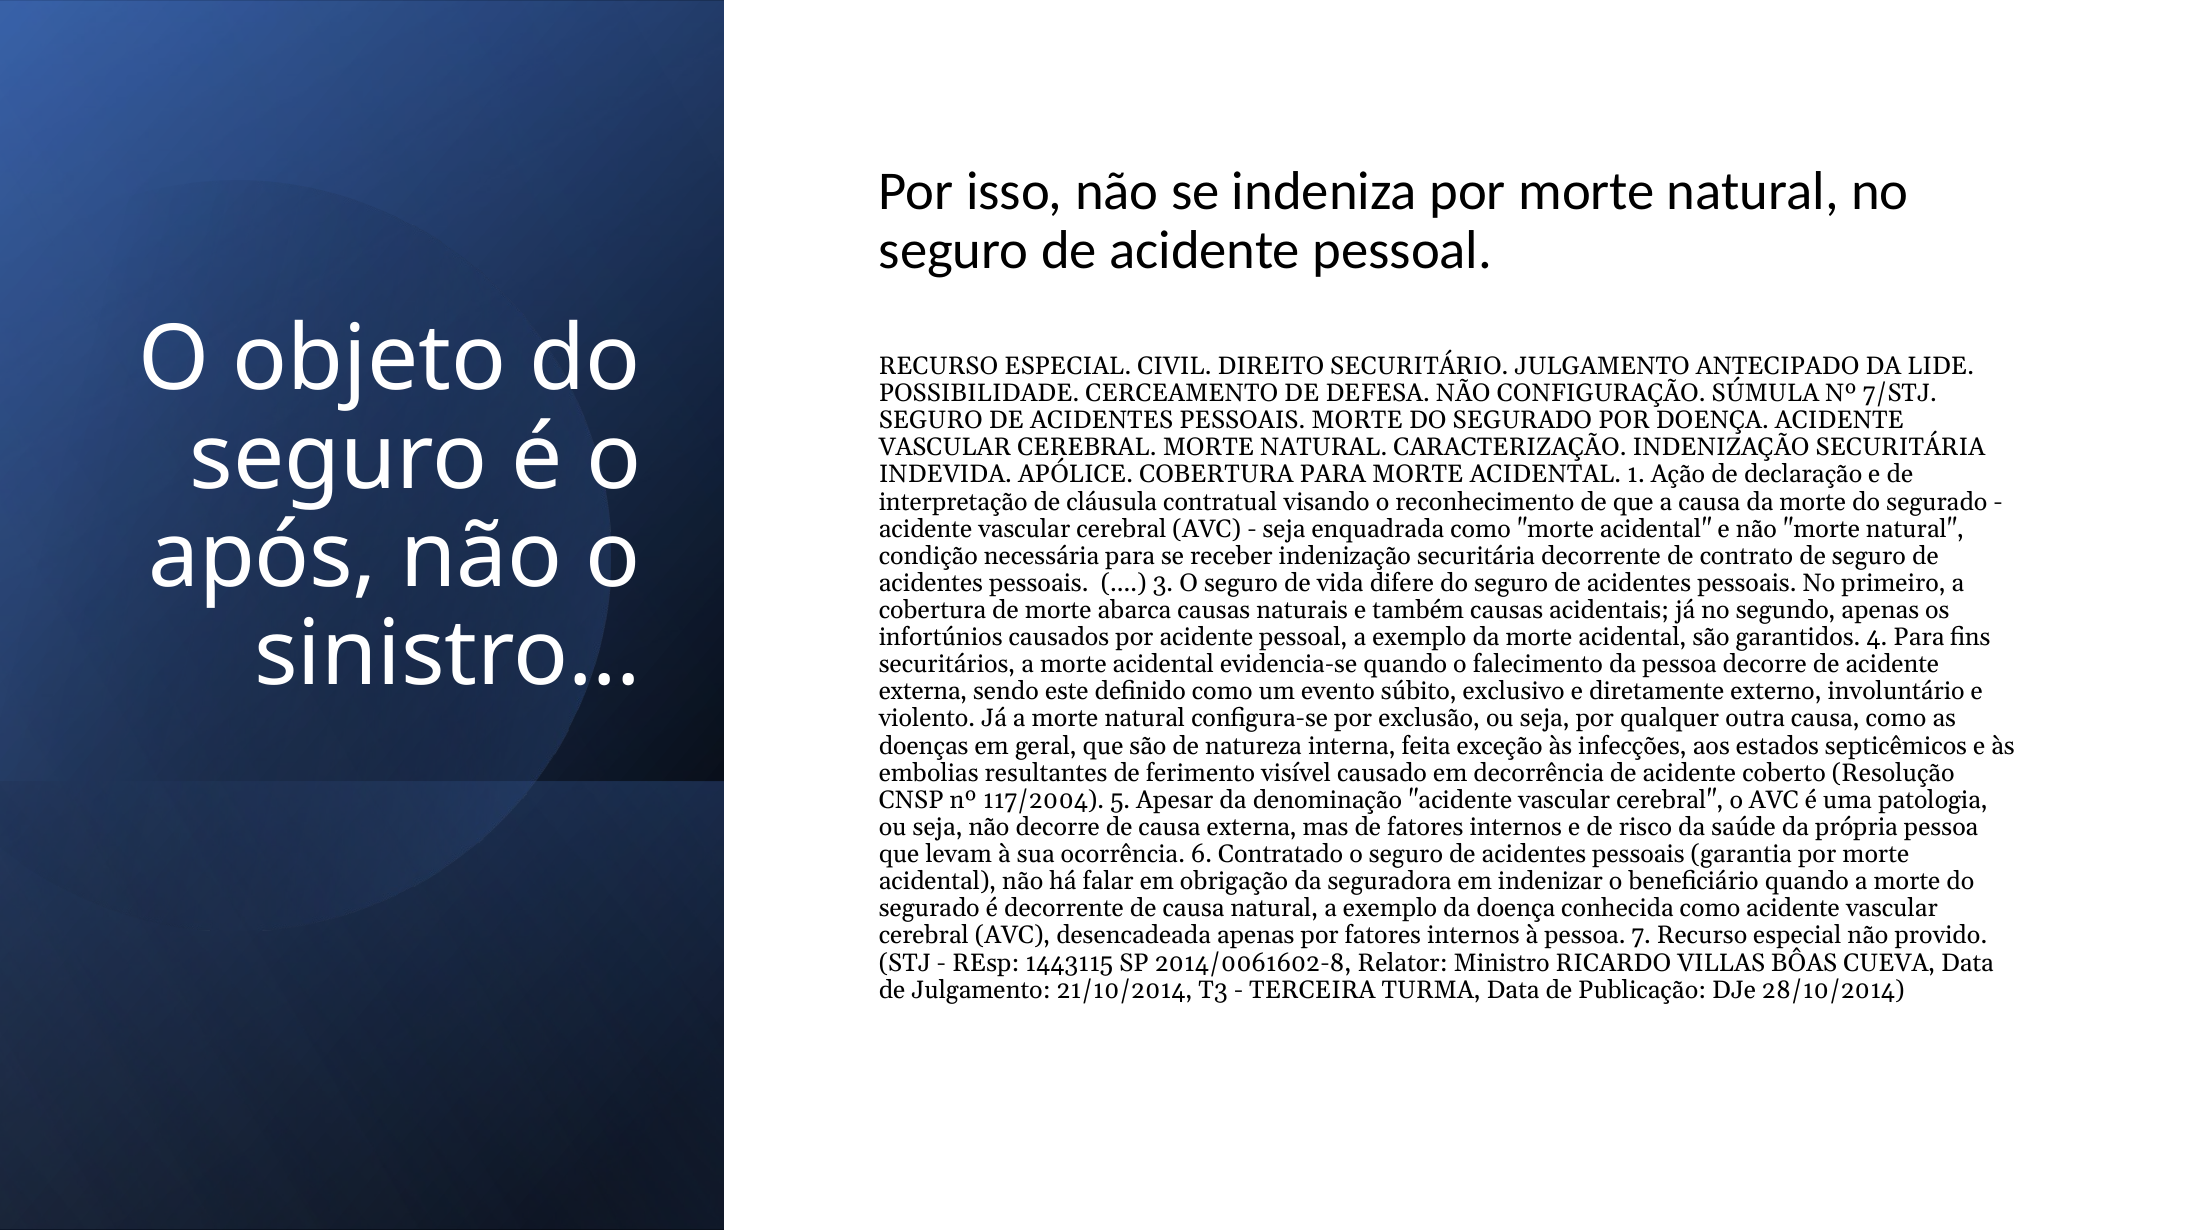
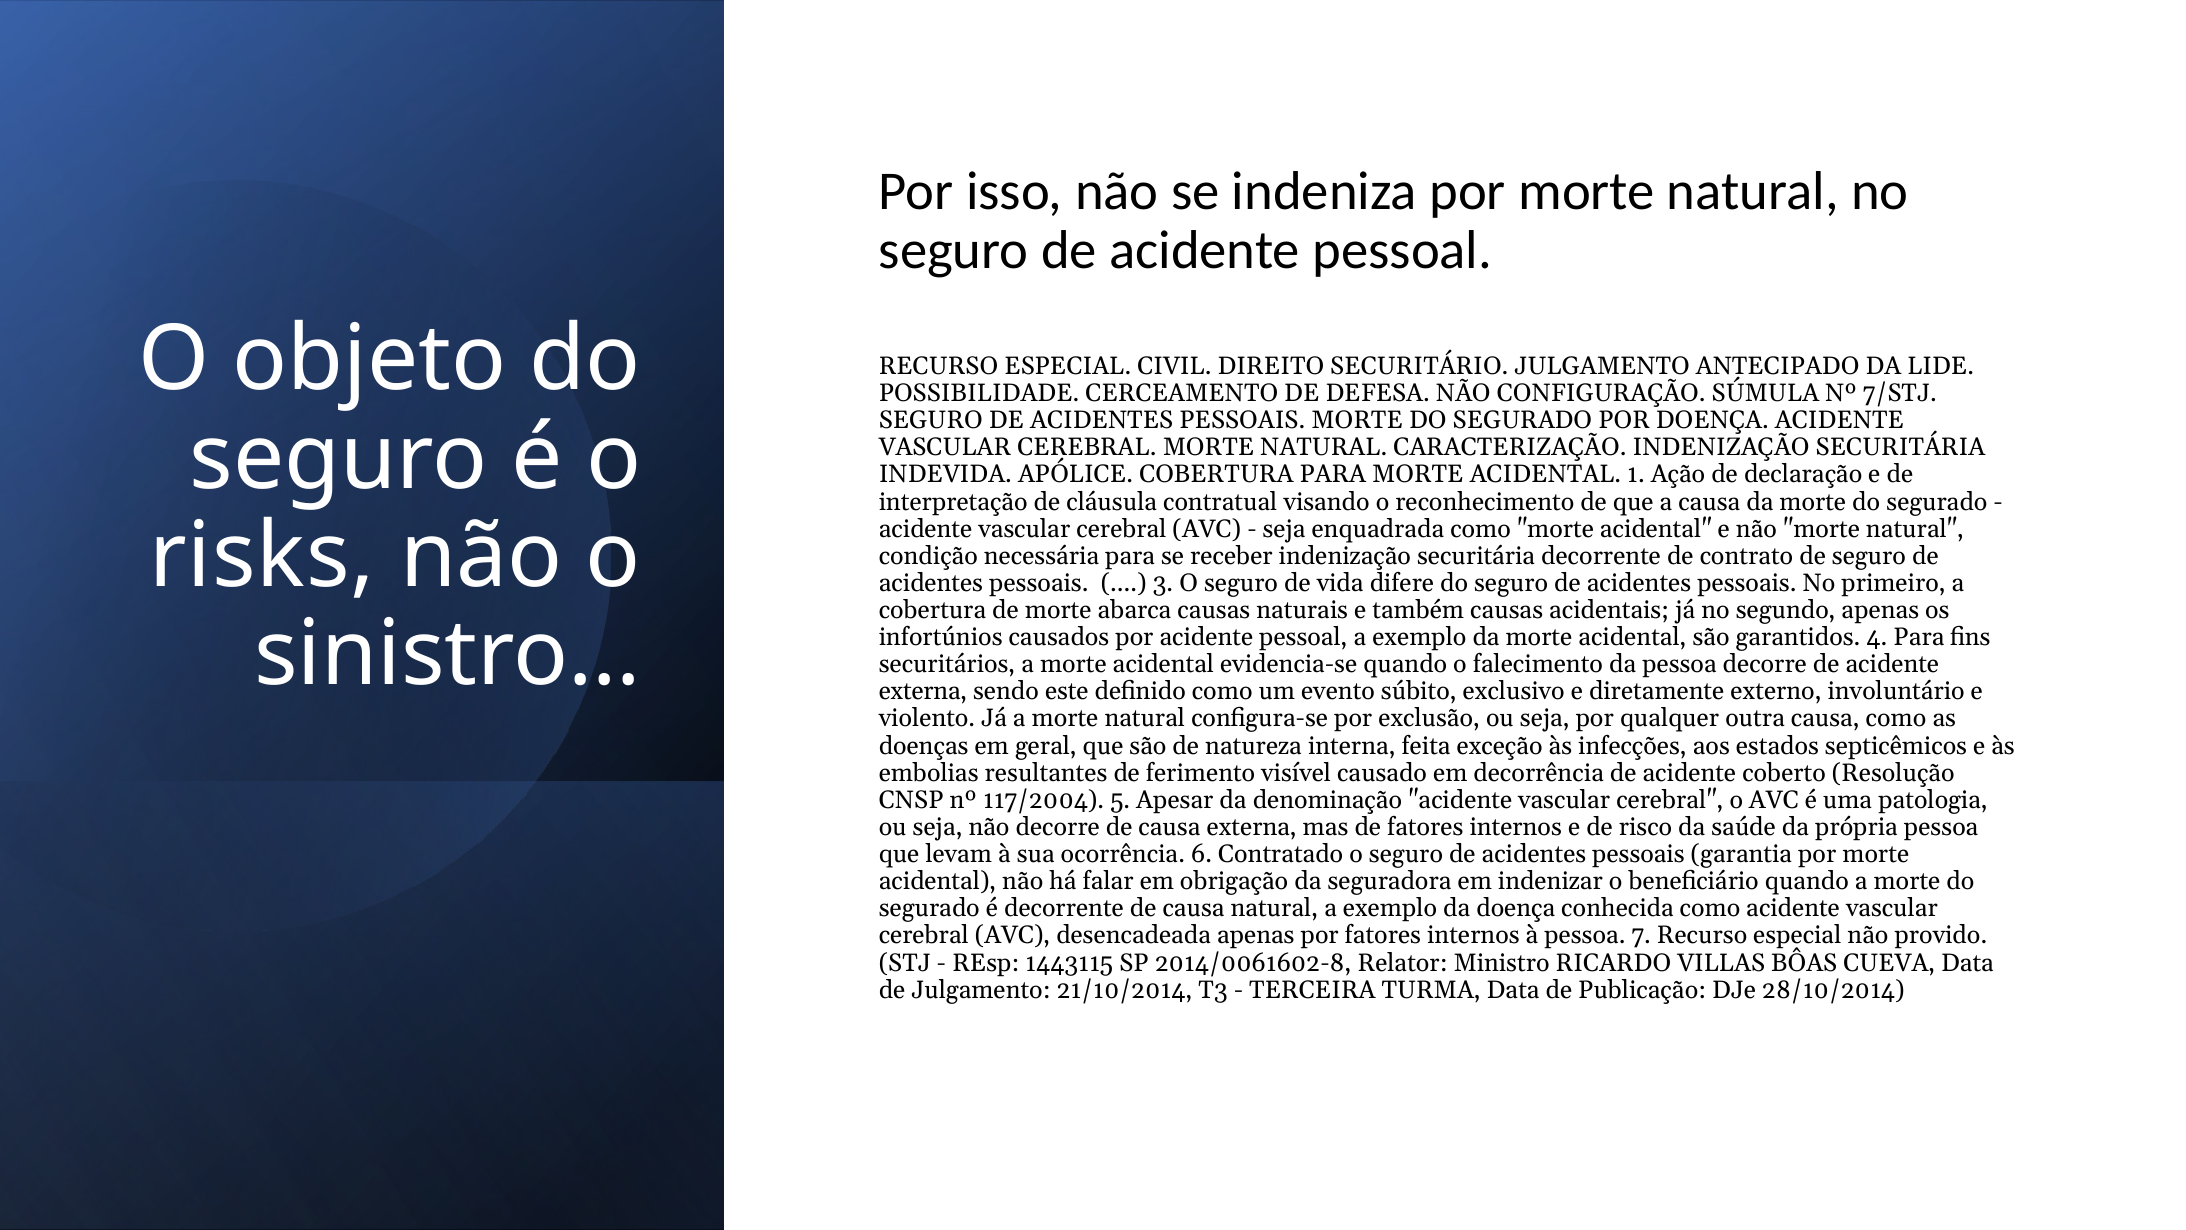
após: após -> risks
